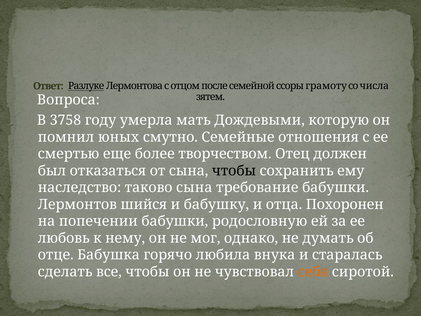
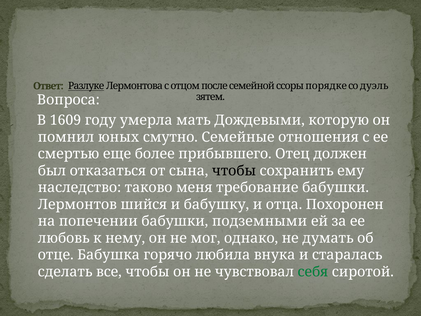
грамоту: грамоту -> порядке
числа: числа -> дуэль
3758: 3758 -> 1609
творчеством: творчеством -> прибывшего
таково сына: сына -> меня
родословную: родословную -> подземными
себя colour: orange -> green
